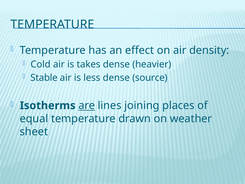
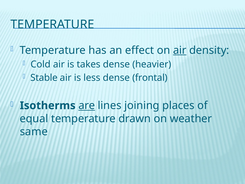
air at (180, 50) underline: none -> present
source: source -> frontal
sheet: sheet -> same
